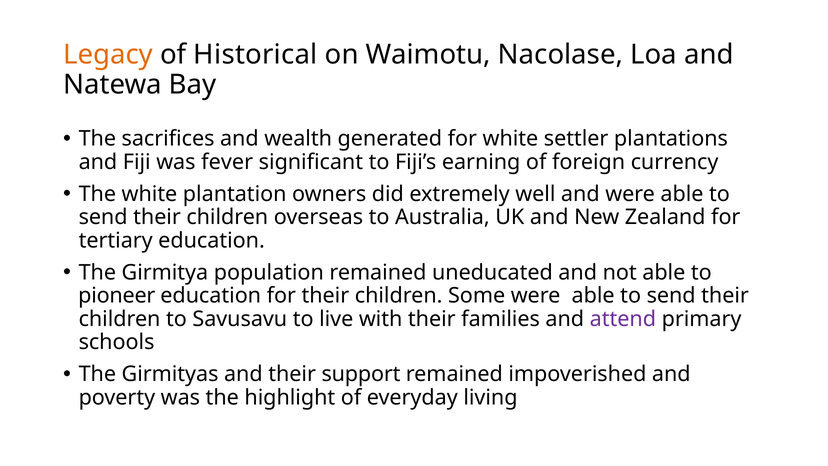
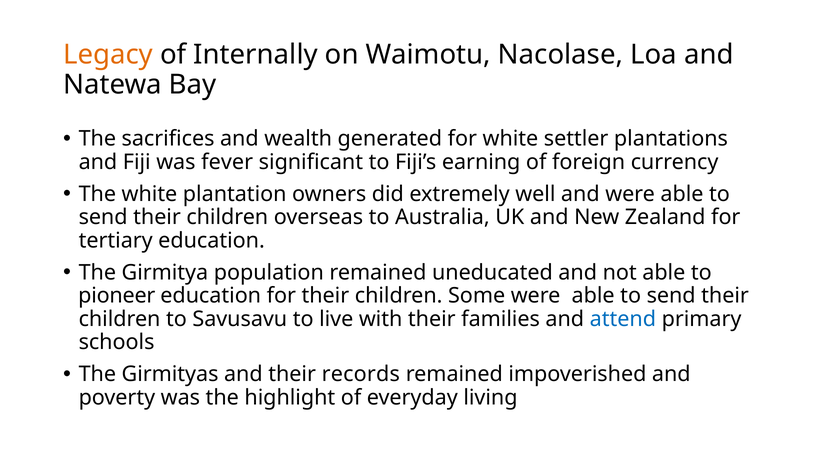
Historical: Historical -> Internally
attend colour: purple -> blue
support: support -> records
